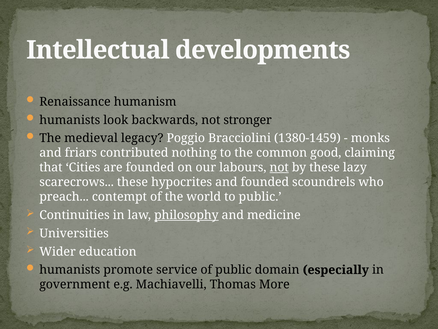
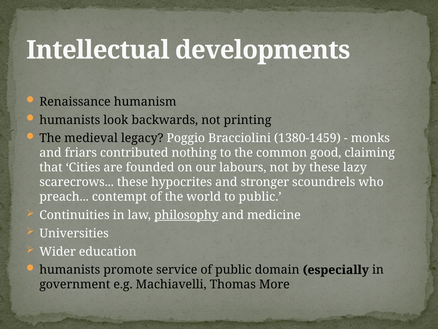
stronger: stronger -> printing
not at (279, 167) underline: present -> none
and founded: founded -> stronger
